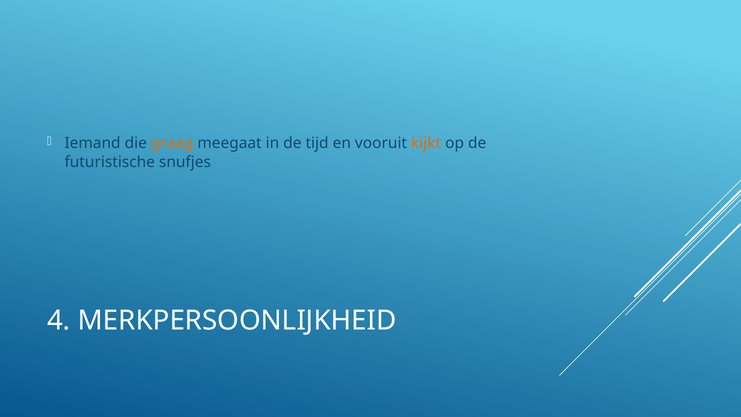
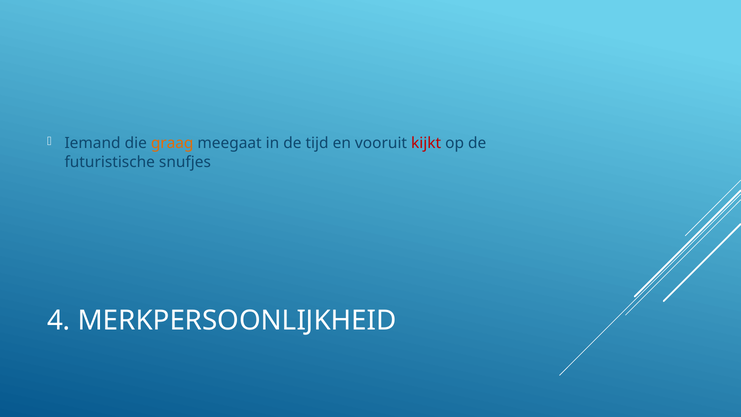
kijkt colour: orange -> red
